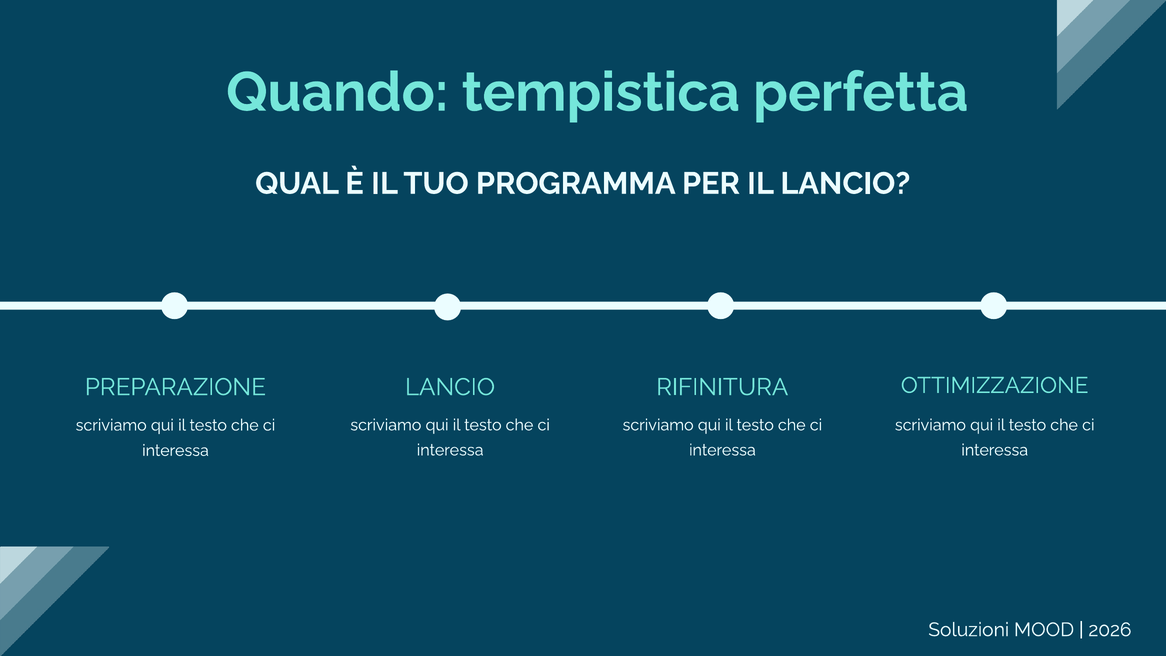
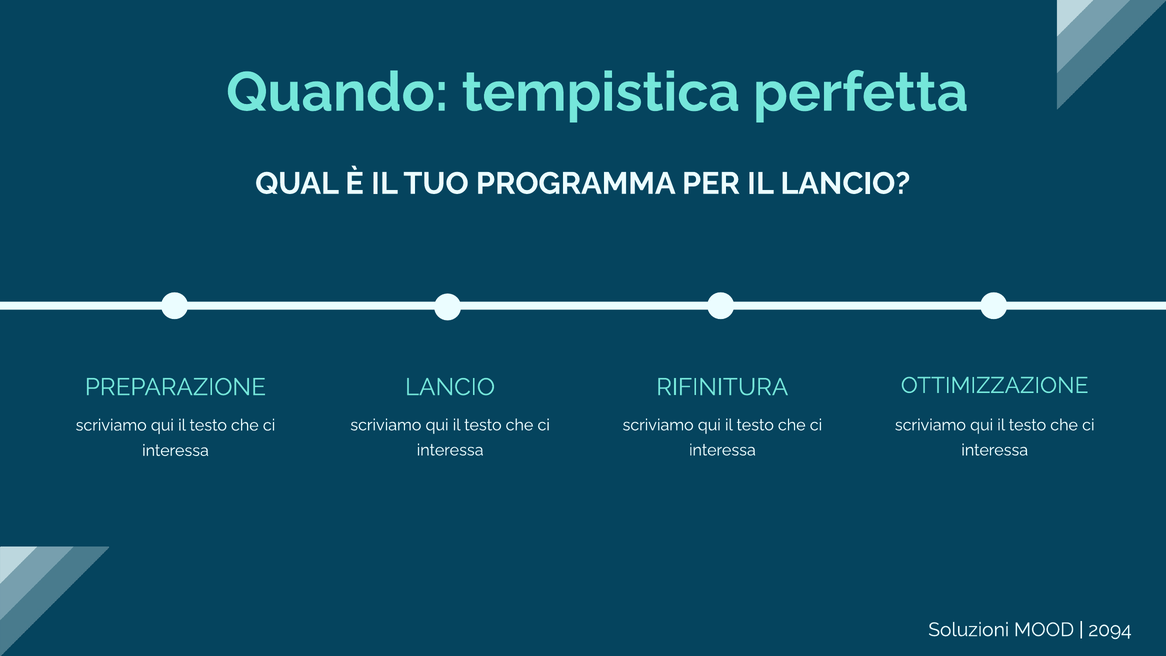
2026: 2026 -> 2094
